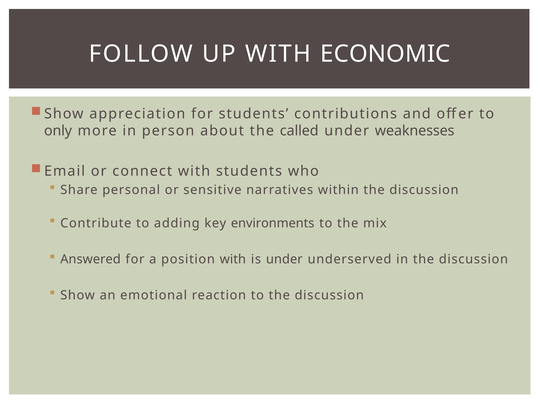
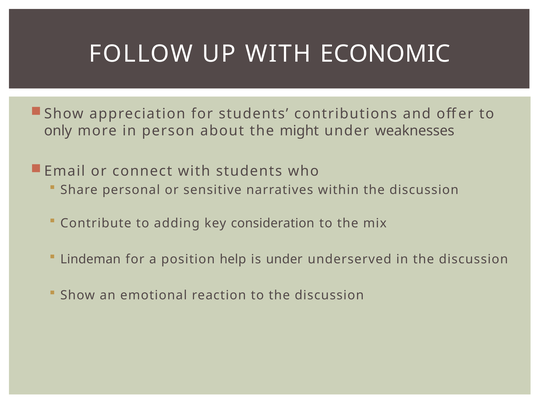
called: called -> might
environments: environments -> consideration
Answered: Answered -> Lindeman
position with: with -> help
